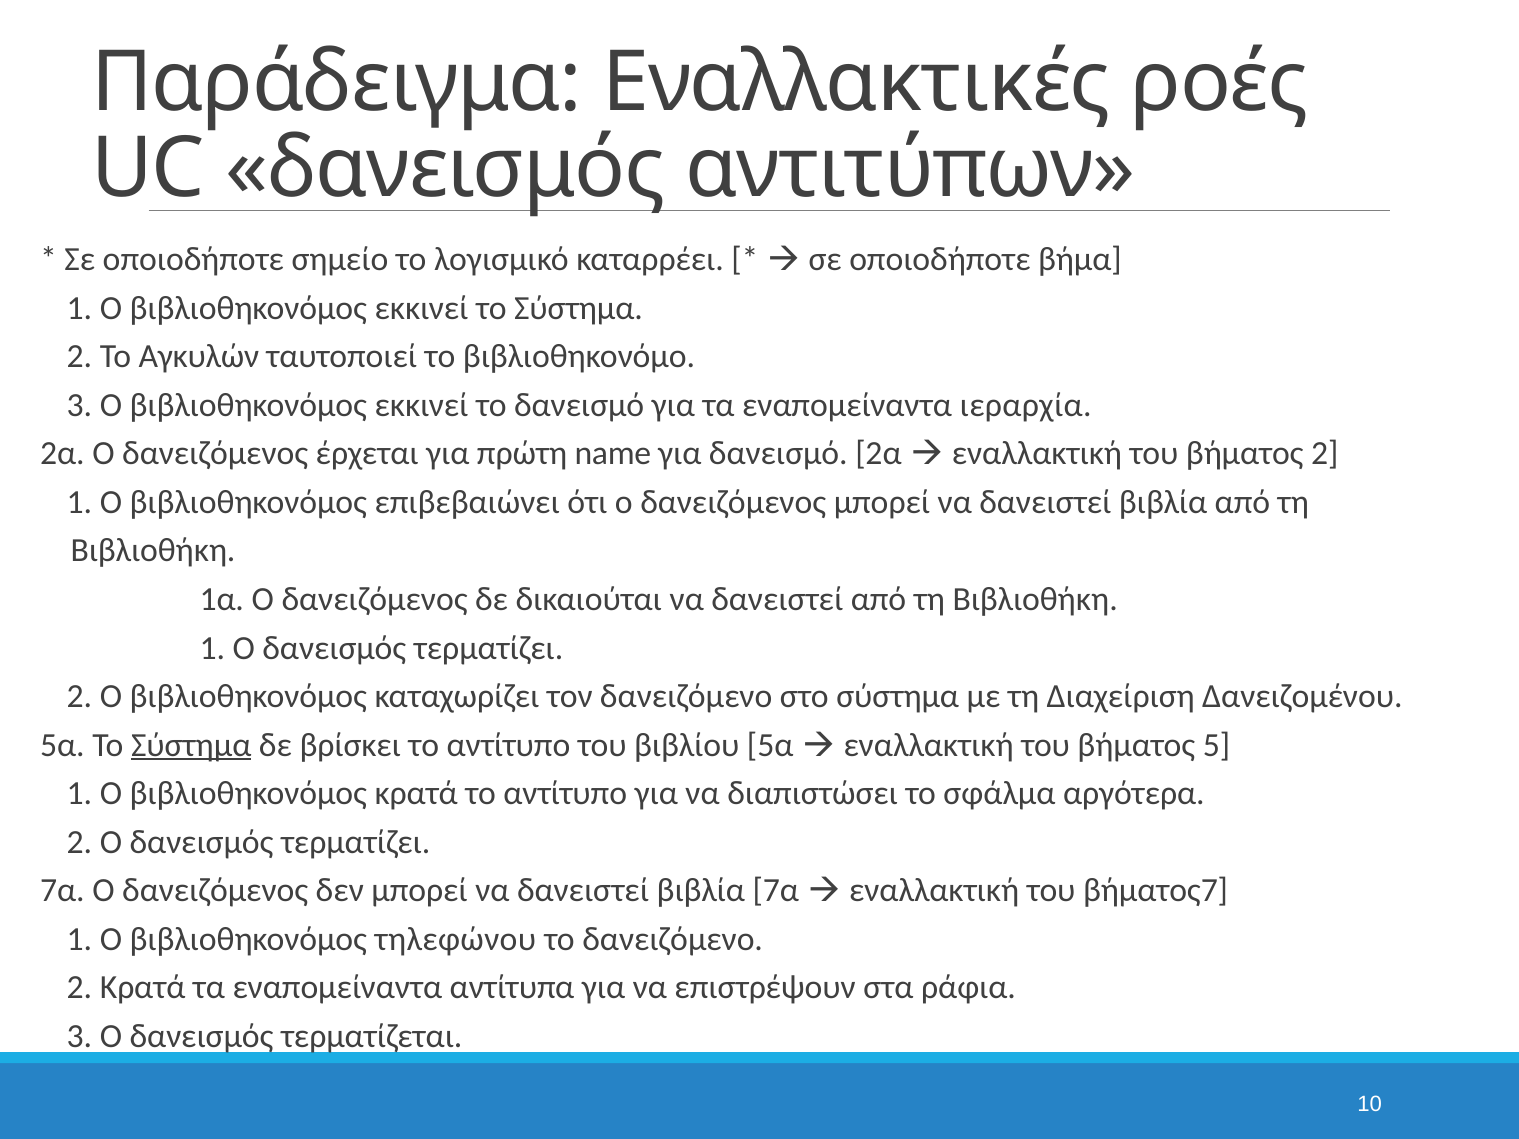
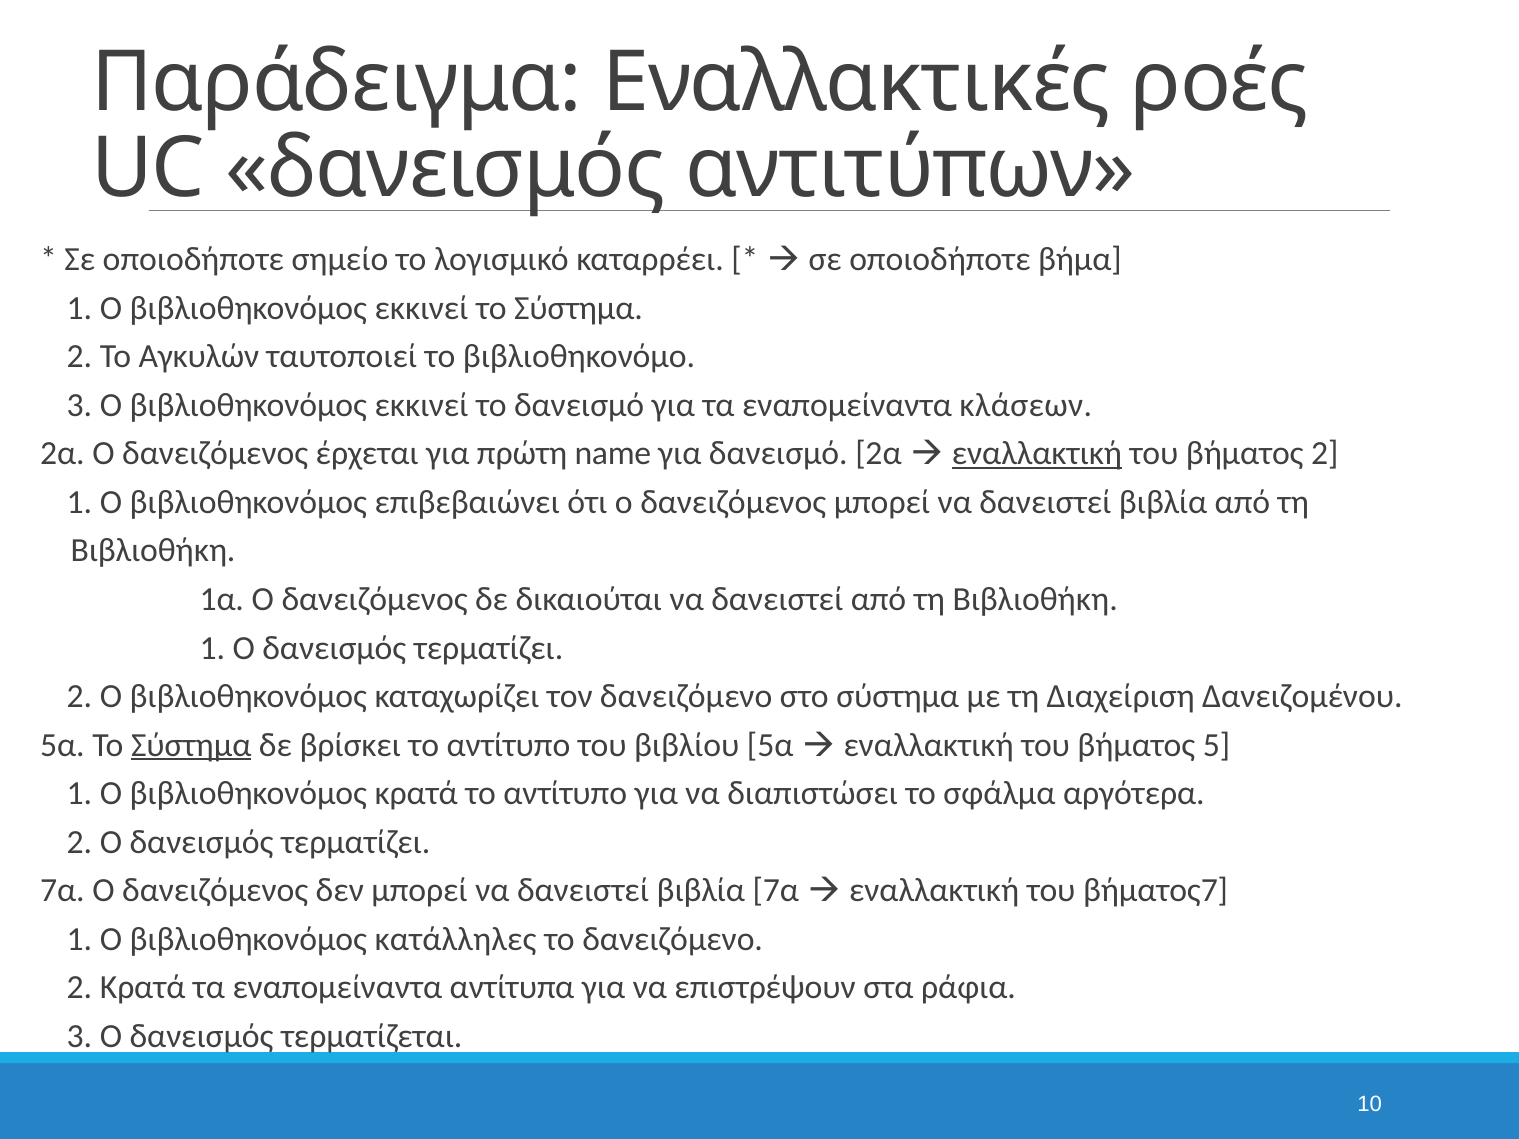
ιεραρχία: ιεραρχία -> κλάσεων
εναλλακτική at (1037, 454) underline: none -> present
τηλεφώνου: τηλεφώνου -> κατάλληλες
